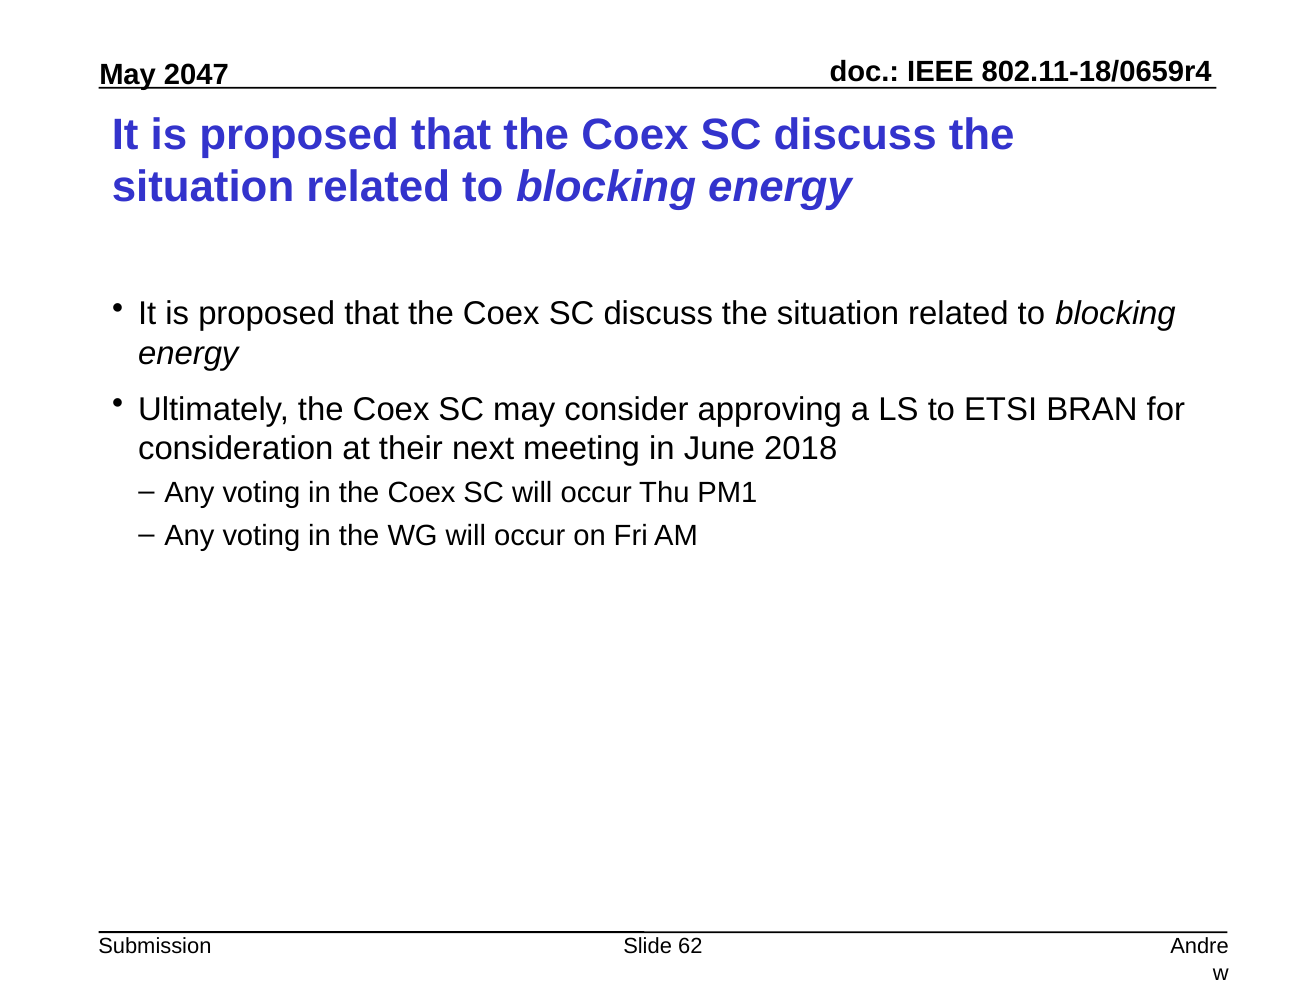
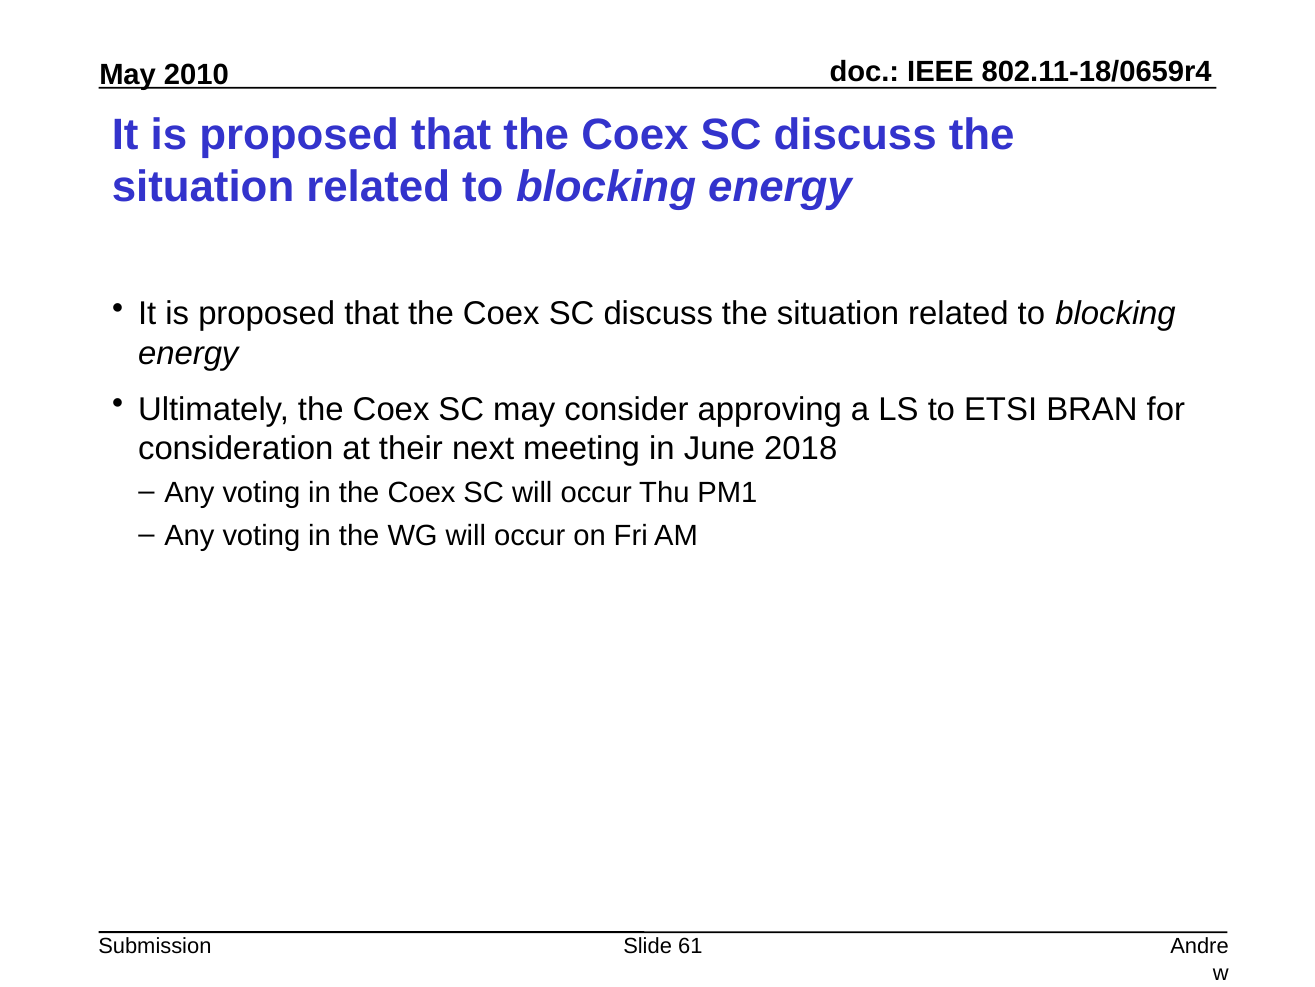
2047: 2047 -> 2010
62: 62 -> 61
